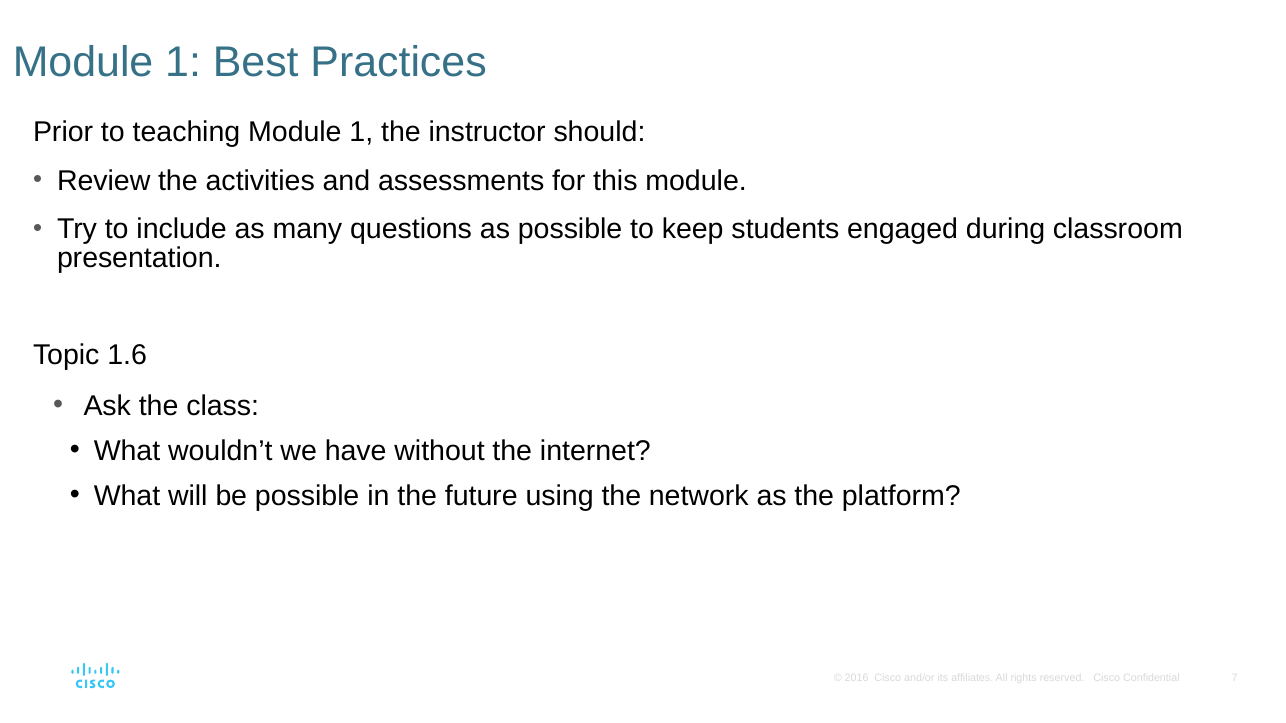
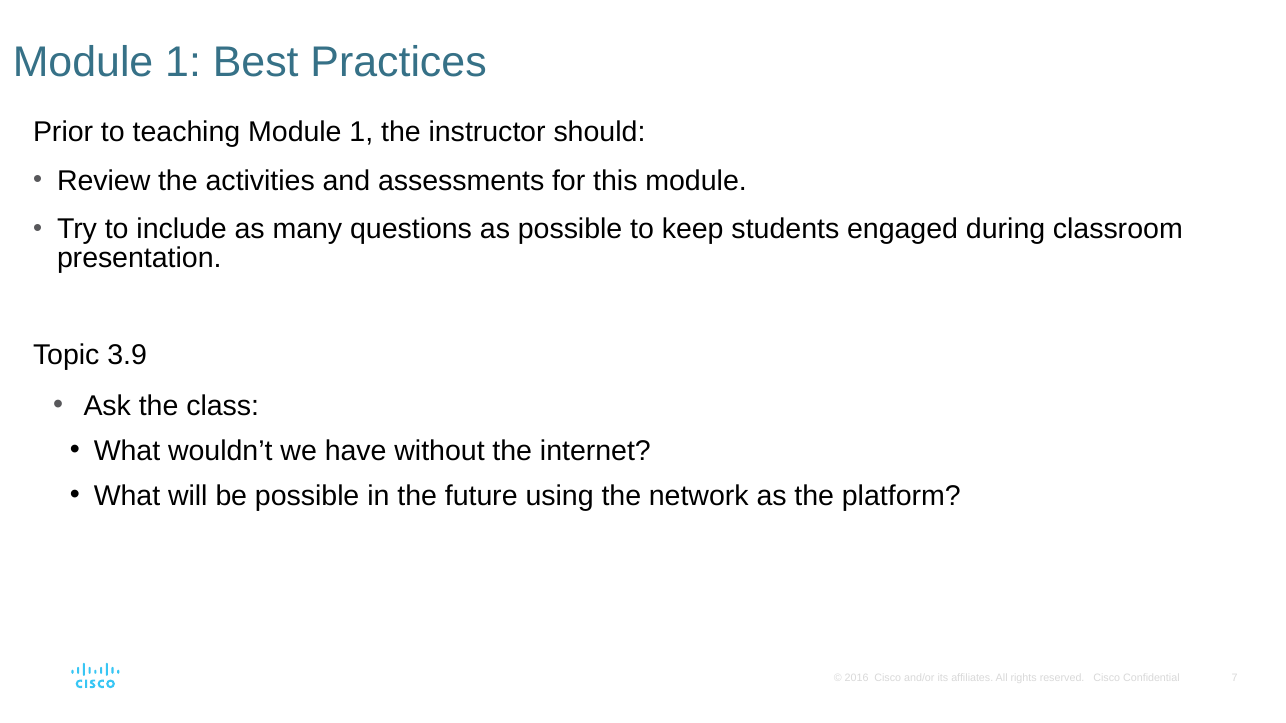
1.6: 1.6 -> 3.9
